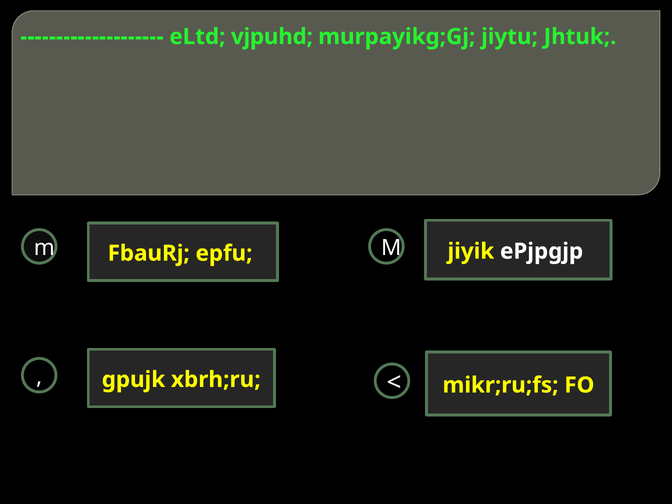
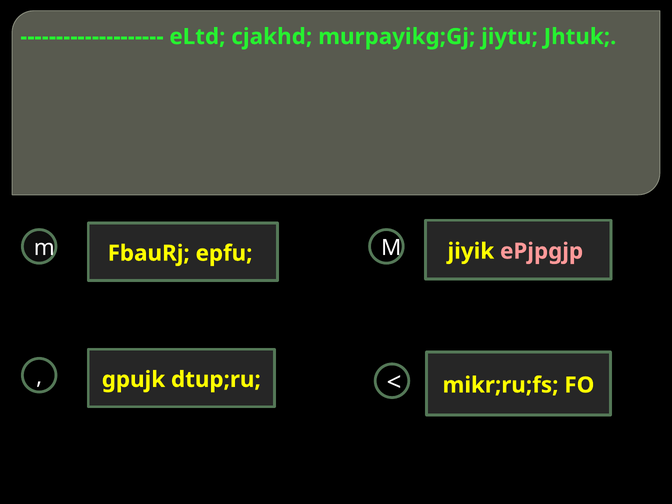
vjpuhd: vjpuhd -> cjakhd
ePjpgjp colour: white -> pink
xbrh;ru: xbrh;ru -> dtup;ru
